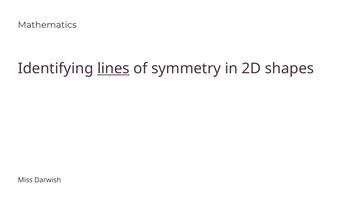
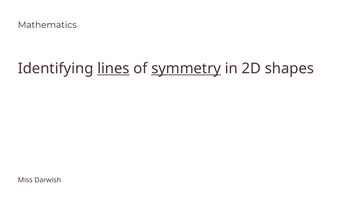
symmetry underline: none -> present
